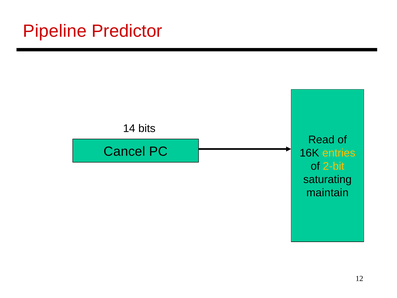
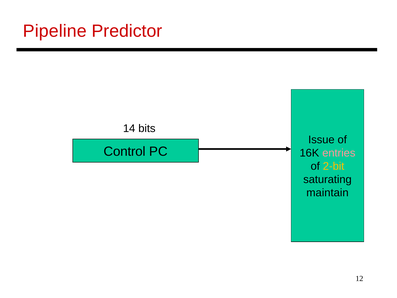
Read: Read -> Issue
Cancel: Cancel -> Control
entries colour: yellow -> pink
